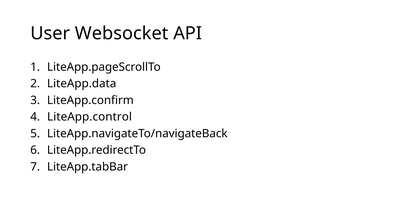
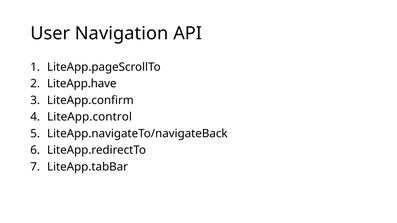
Websocket: Websocket -> Navigation
LiteApp.data: LiteApp.data -> LiteApp.have
